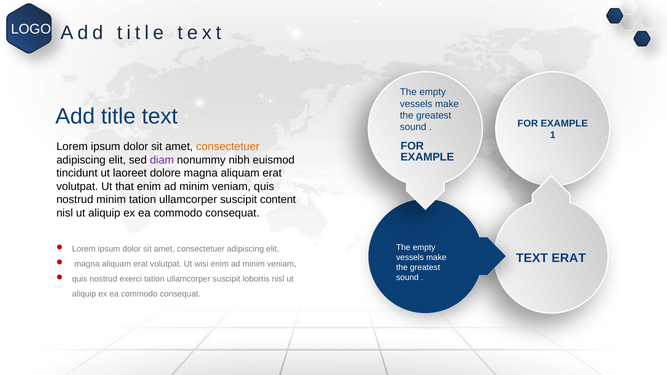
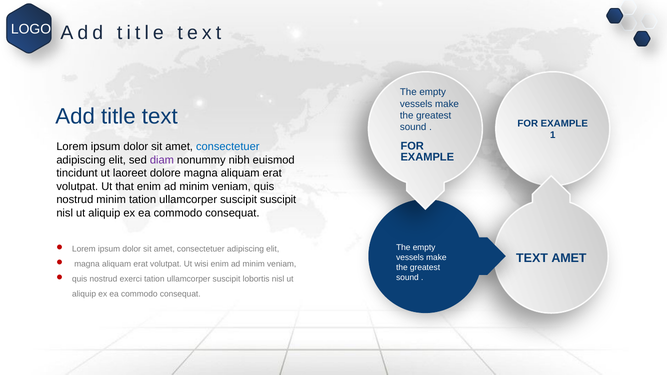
consectetuer at (228, 147) colour: orange -> blue
suscipit content: content -> suscipit
TEXT ERAT: ERAT -> AMET
